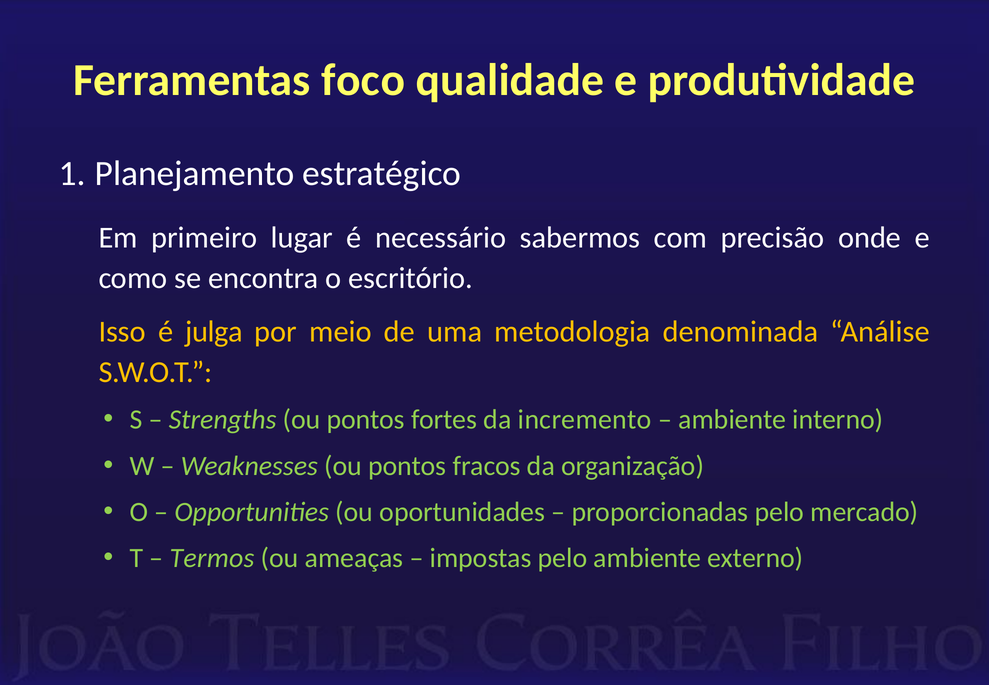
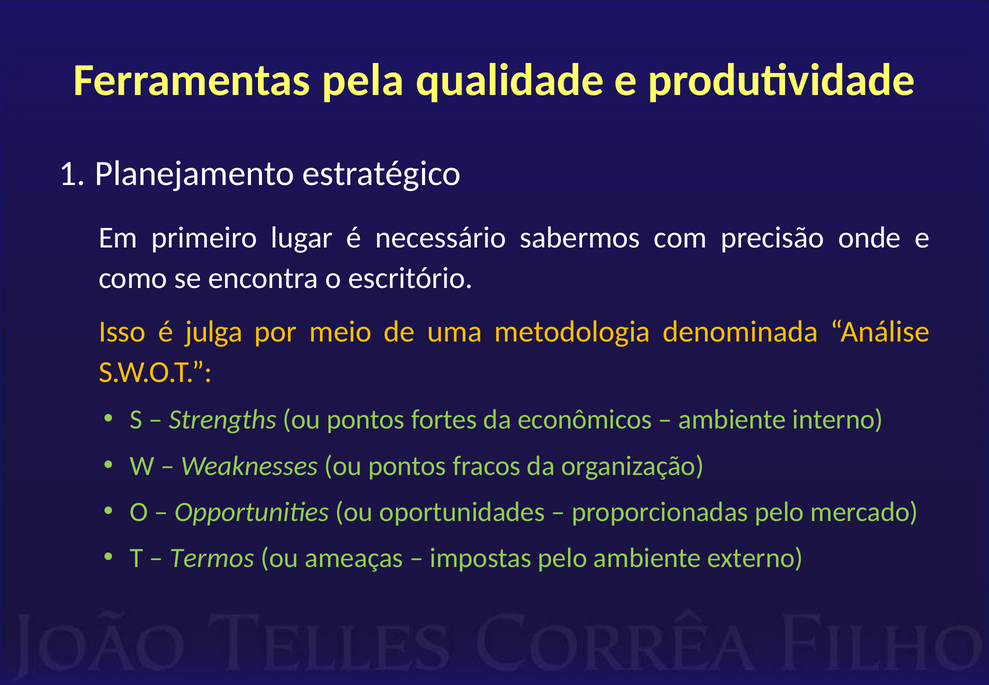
foco: foco -> pela
incremento: incremento -> econômicos
